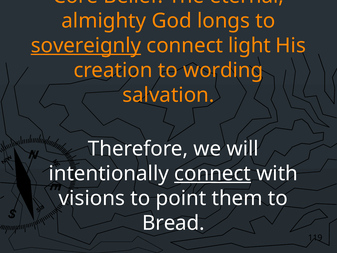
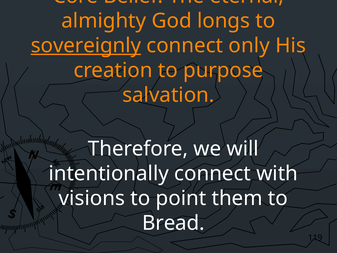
light: light -> only
wording: wording -> purpose
connect at (213, 173) underline: present -> none
